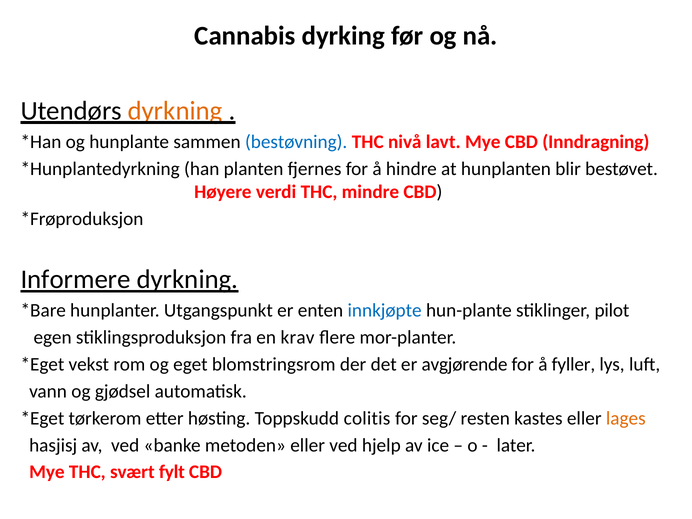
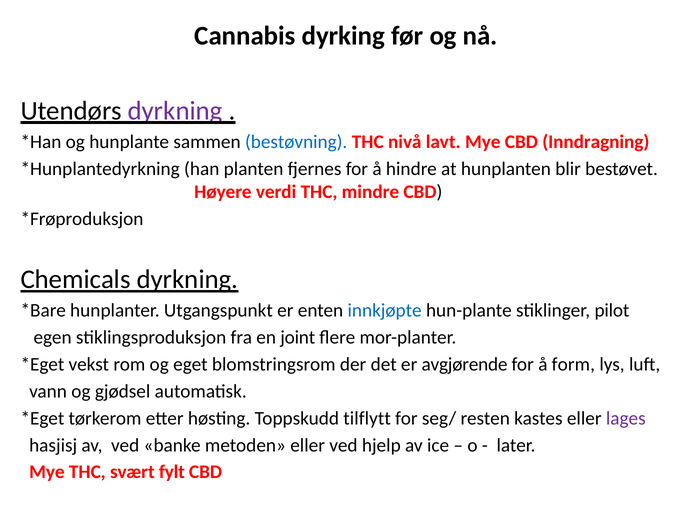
dyrkning at (175, 111) colour: orange -> purple
Informere: Informere -> Chemicals
krav: krav -> joint
fyller: fyller -> form
colitis: colitis -> tilflytt
lages colour: orange -> purple
